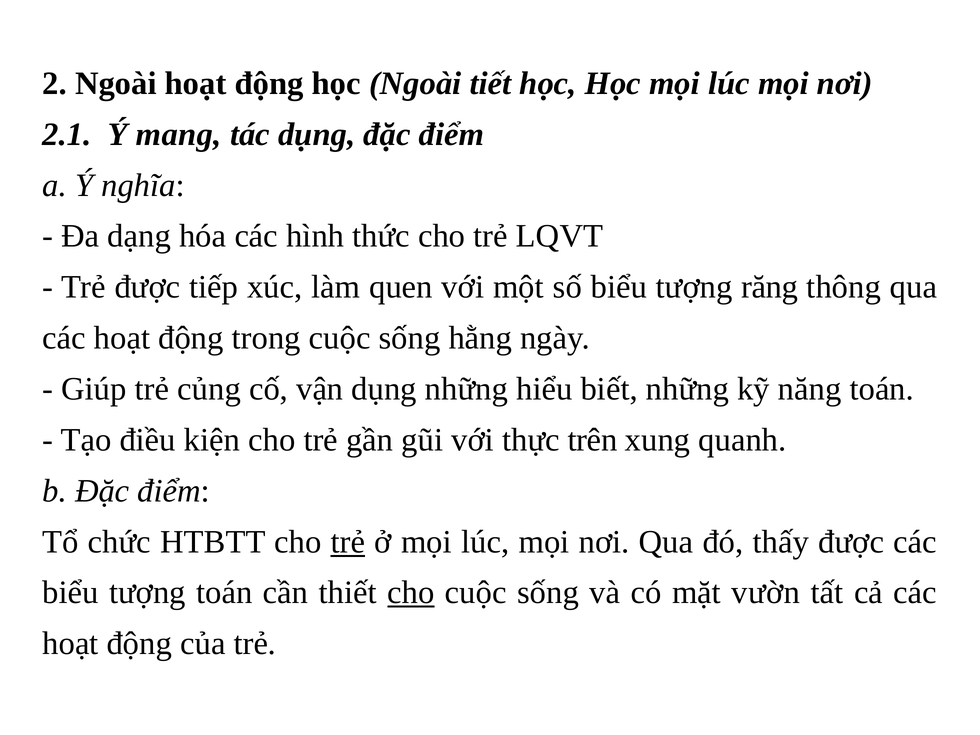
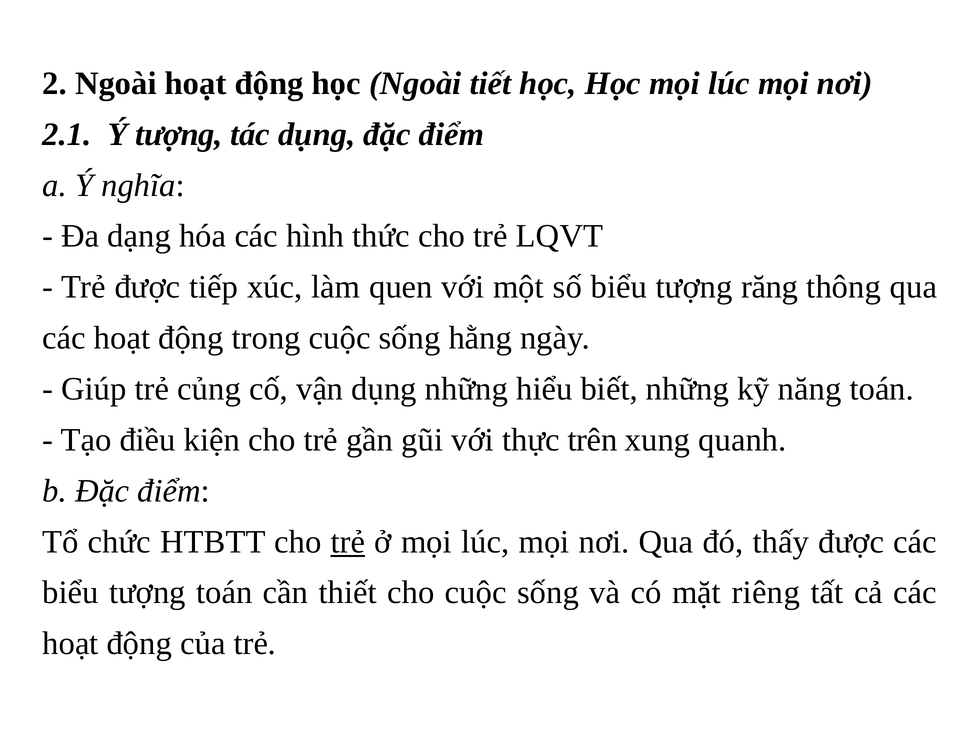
Ý mang: mang -> tượng
cho at (411, 593) underline: present -> none
vườn: vườn -> riêng
